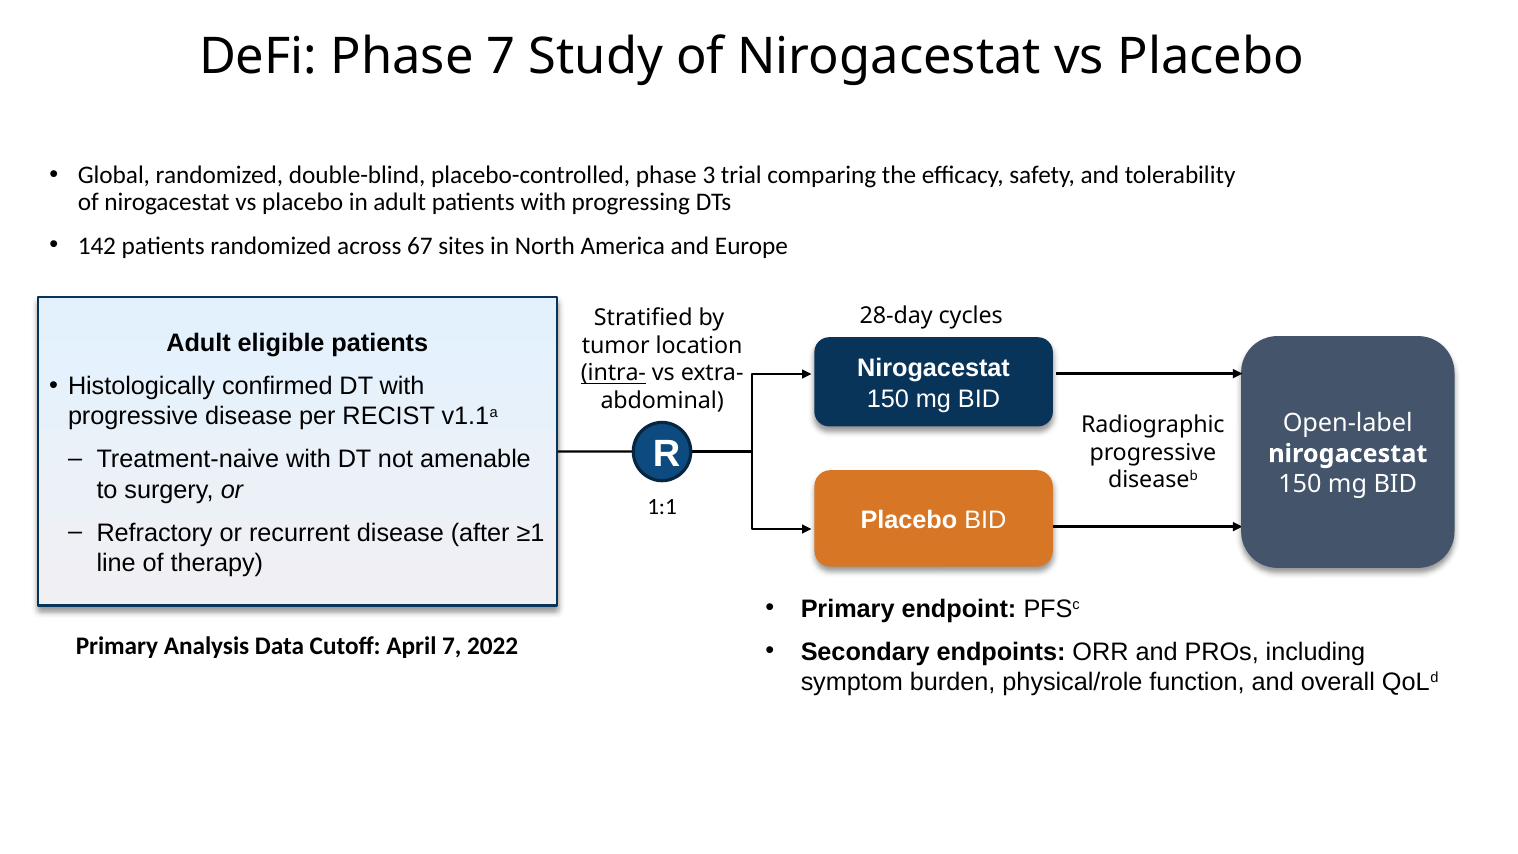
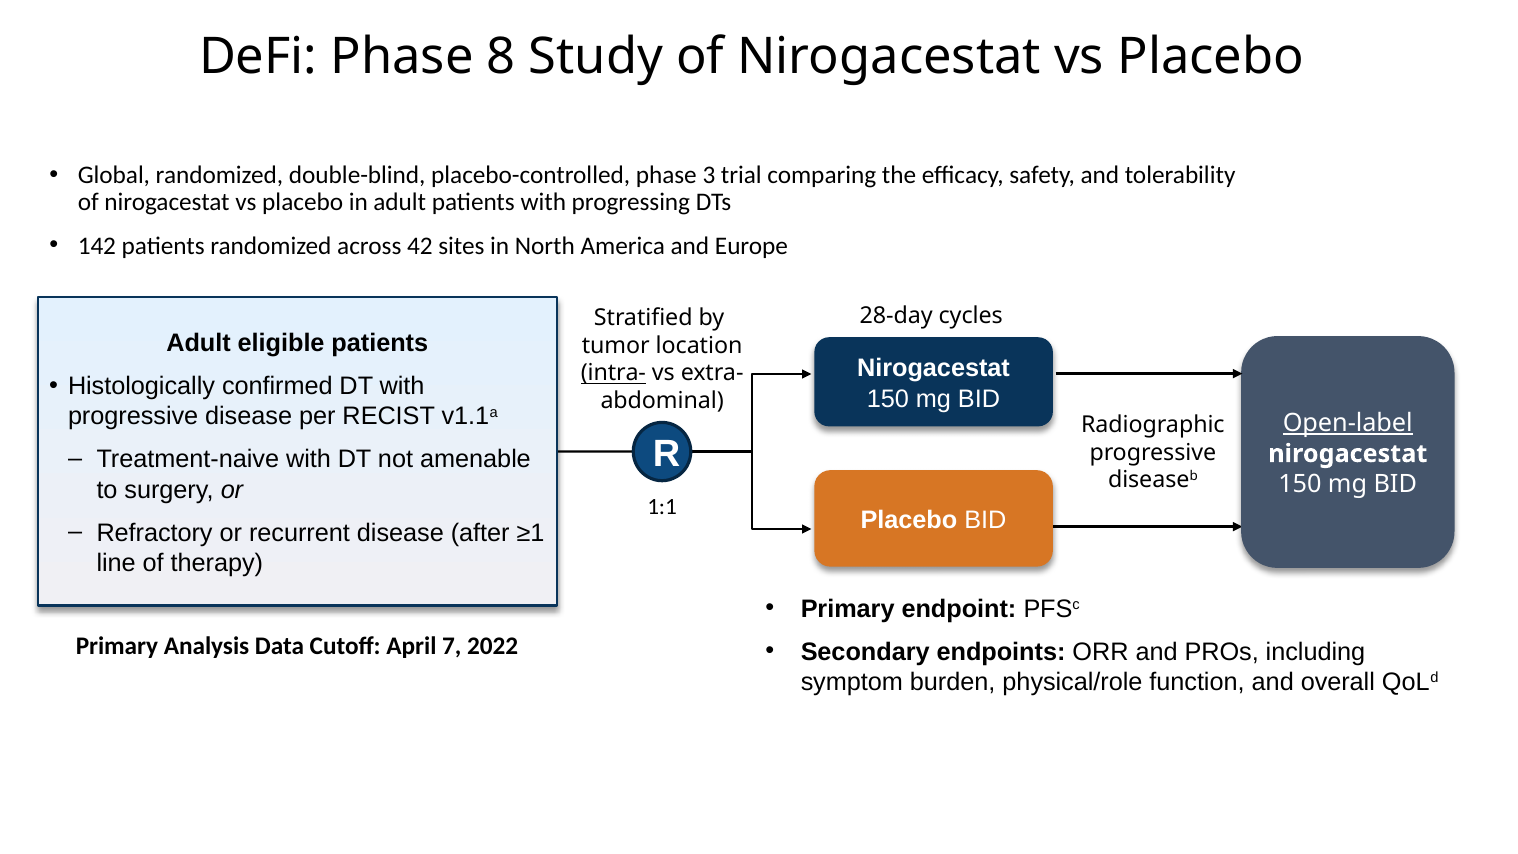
Phase 7: 7 -> 8
67: 67 -> 42
Open-label underline: none -> present
